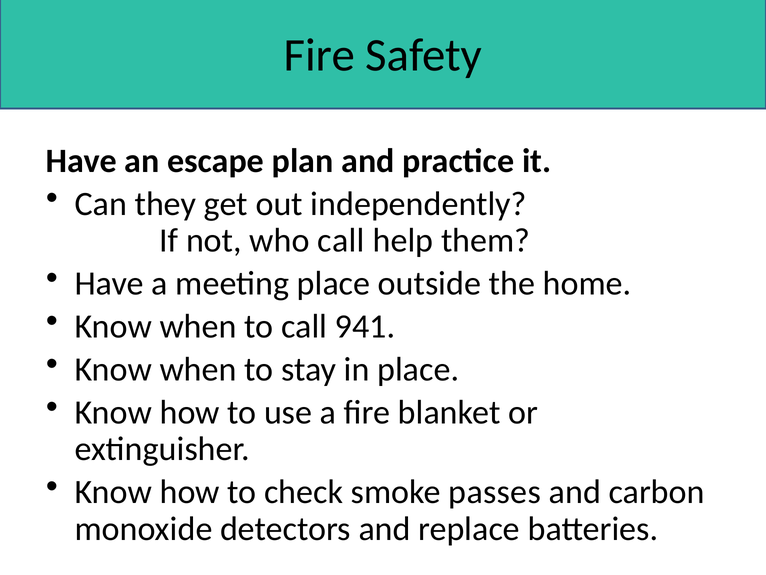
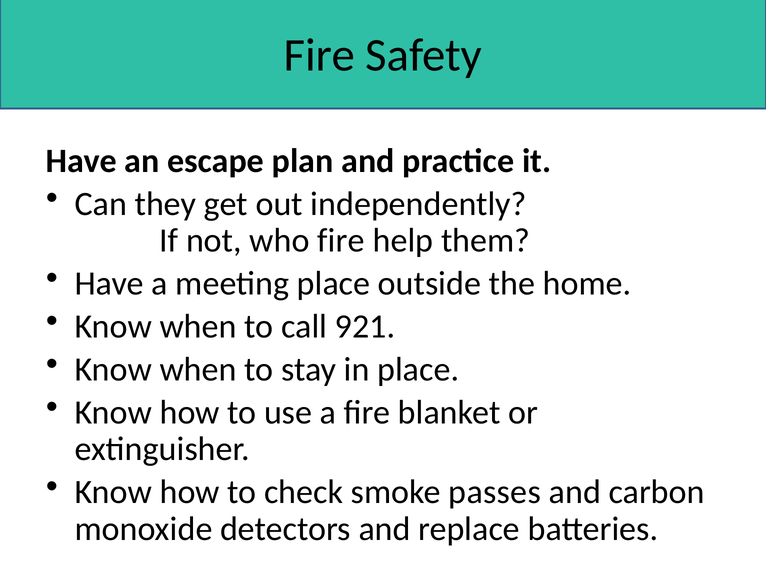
who call: call -> fire
941: 941 -> 921
